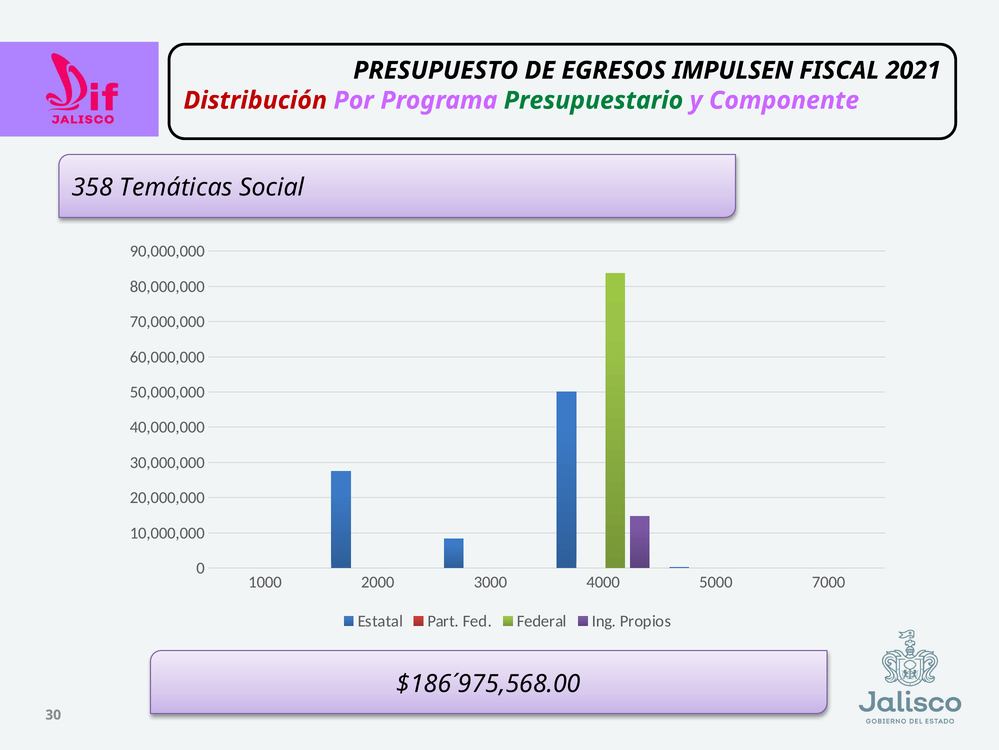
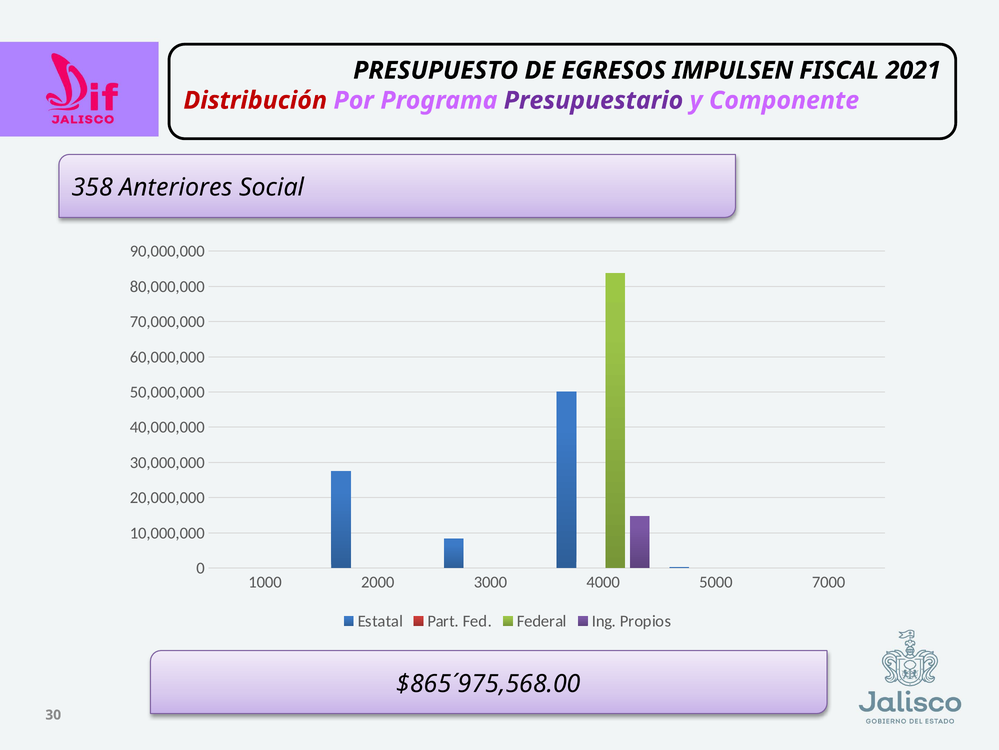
Presupuestario colour: green -> purple
Temáticas: Temáticas -> Anteriores
$186´975,568.00: $186´975,568.00 -> $865´975,568.00
